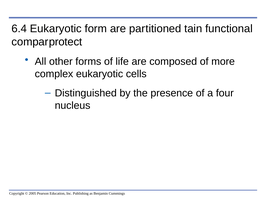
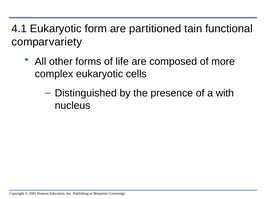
6.4: 6.4 -> 4.1
protect: protect -> variety
four: four -> with
